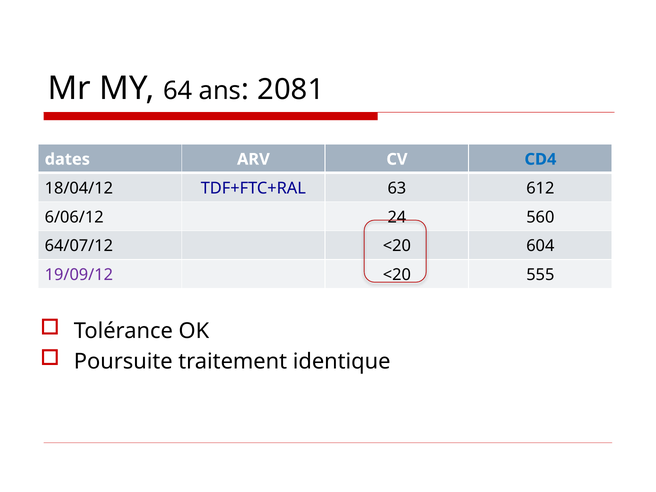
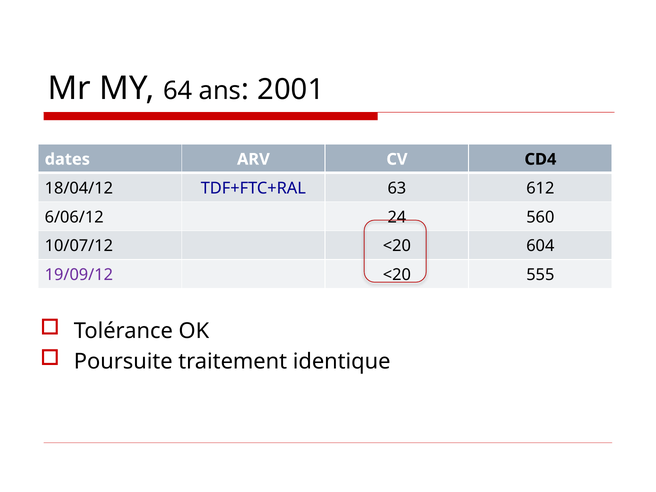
2081: 2081 -> 2001
CD4 colour: blue -> black
64/07/12: 64/07/12 -> 10/07/12
